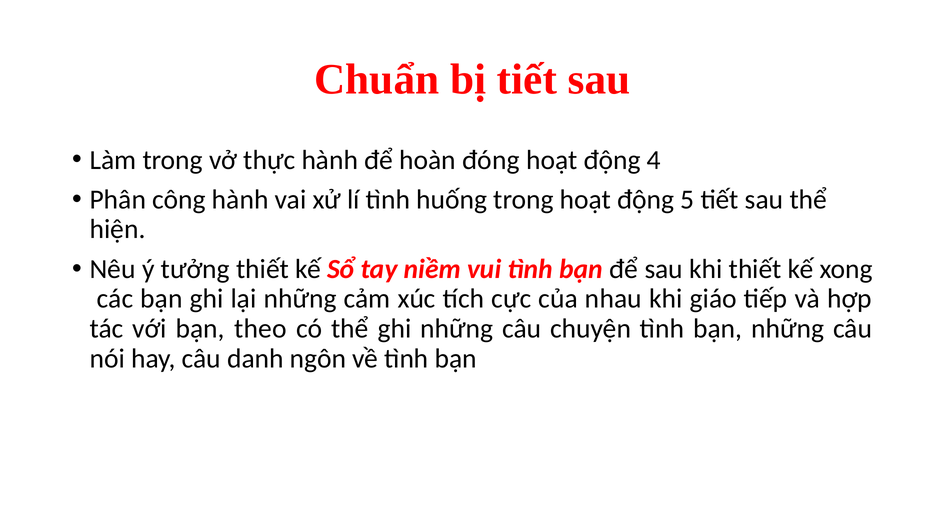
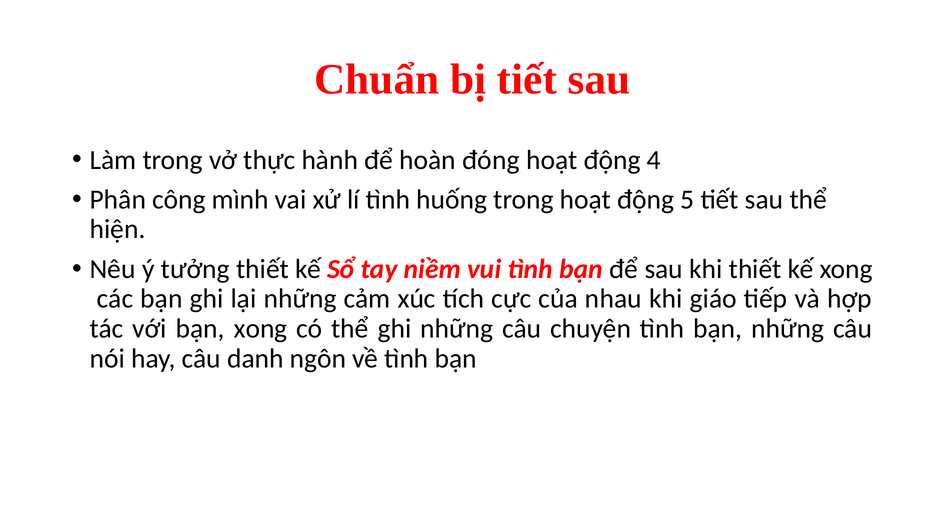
công hành: hành -> mình
bạn theo: theo -> xong
